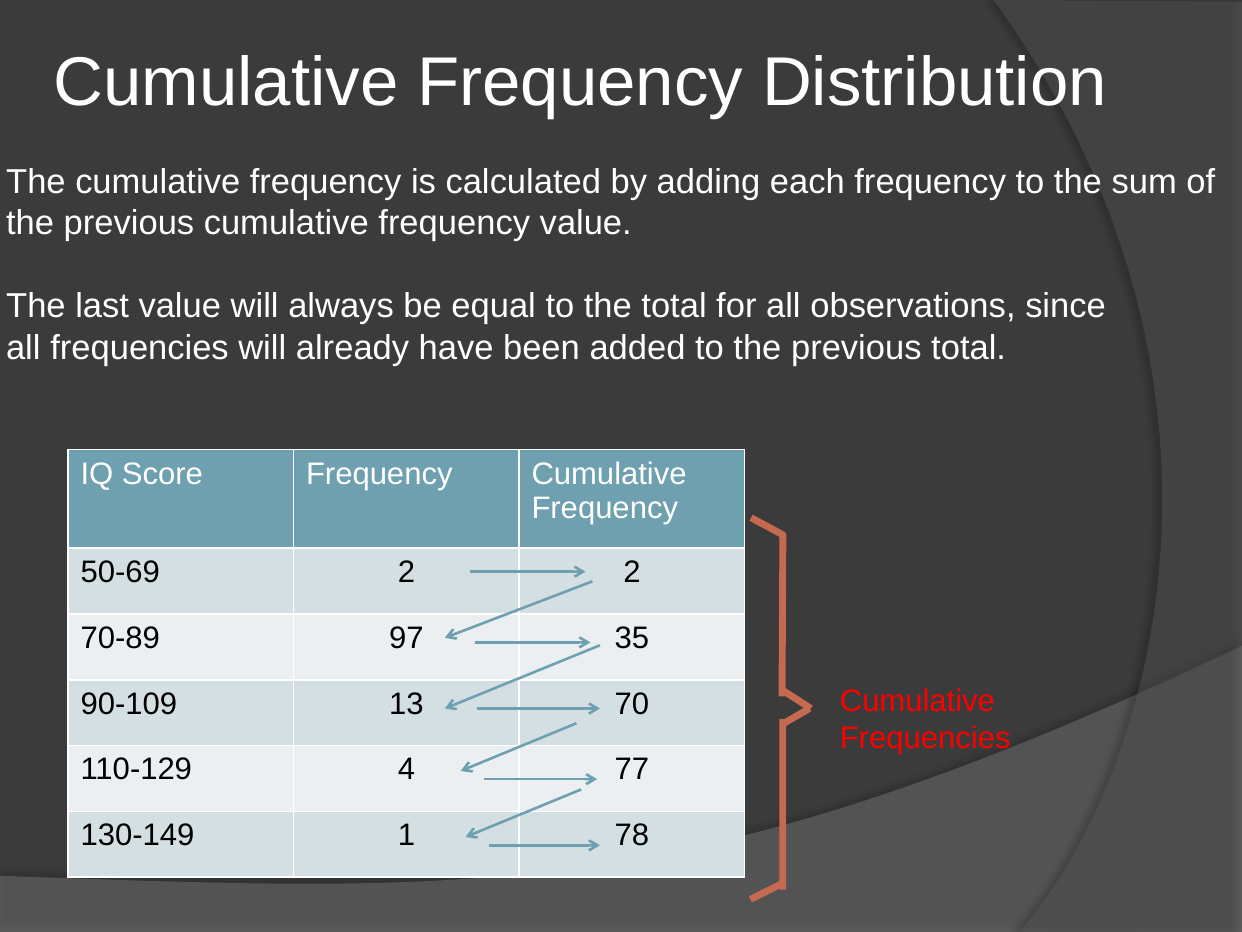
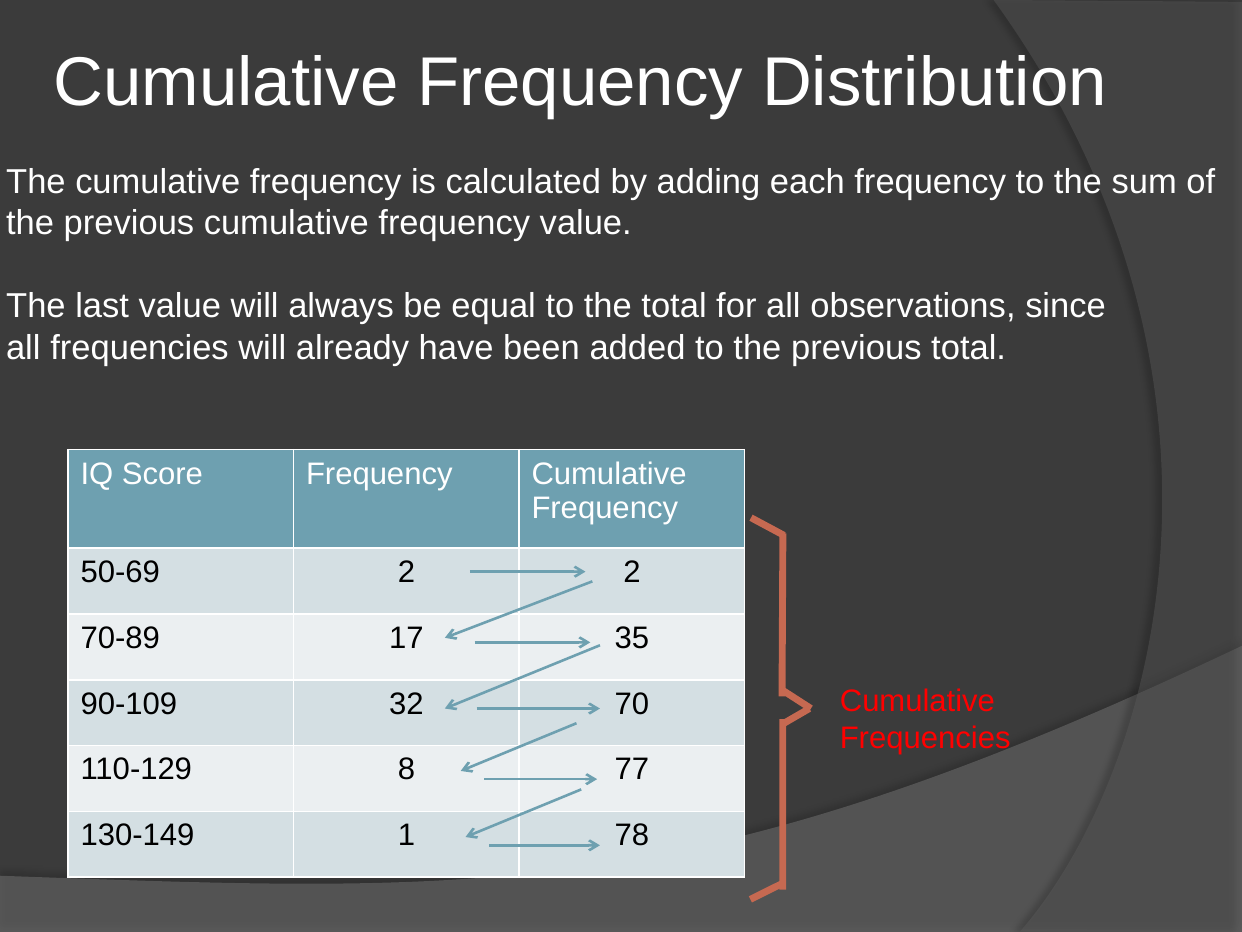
97: 97 -> 17
13: 13 -> 32
4: 4 -> 8
